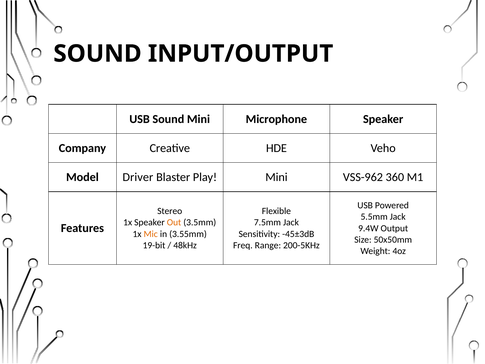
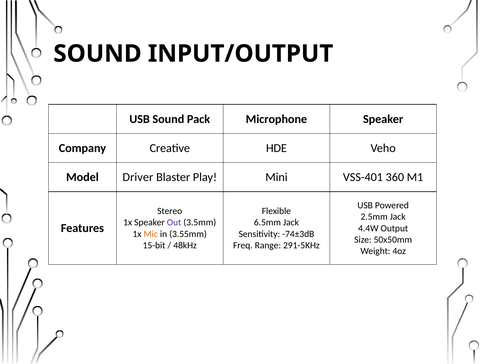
Sound Mini: Mini -> Pack
VSS-962: VSS-962 -> VSS-401
5.5mm: 5.5mm -> 2.5mm
Out colour: orange -> purple
7.5mm: 7.5mm -> 6.5mm
9.4W: 9.4W -> 4.4W
-45±3dB: -45±3dB -> -74±3dB
19-bit: 19-bit -> 15-bit
200-5KHz: 200-5KHz -> 291-5KHz
